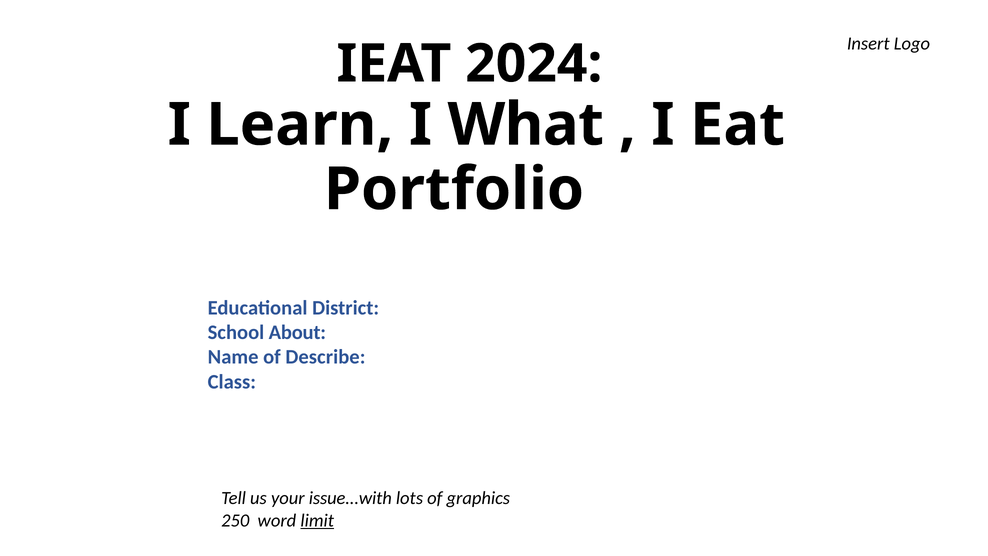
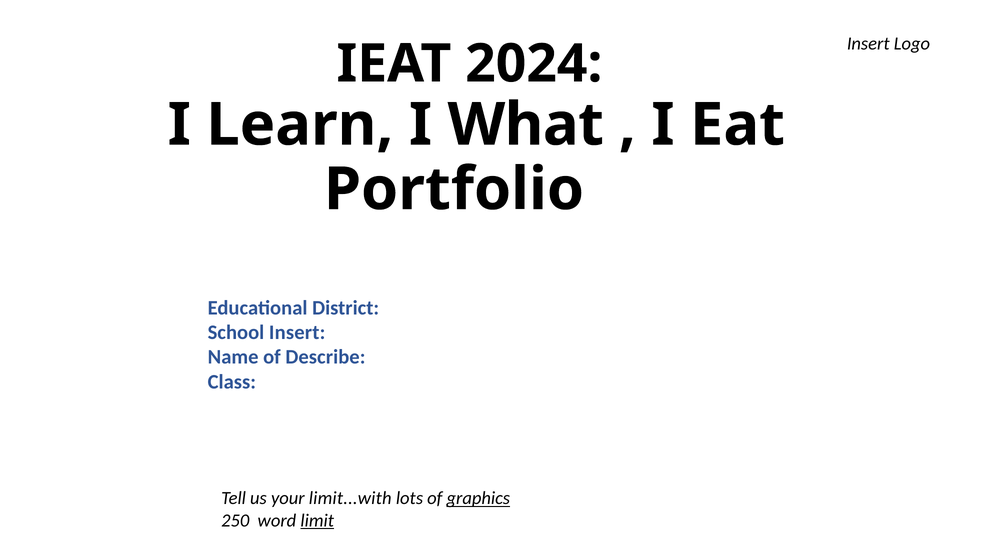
School About: About -> Insert
issue...with: issue...with -> limit...with
graphics underline: none -> present
